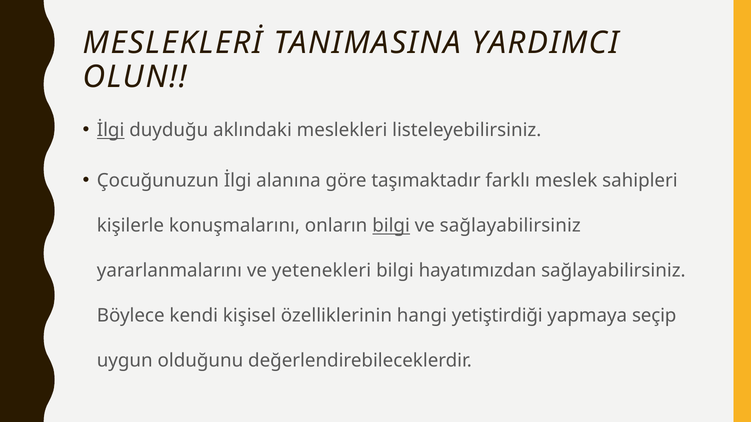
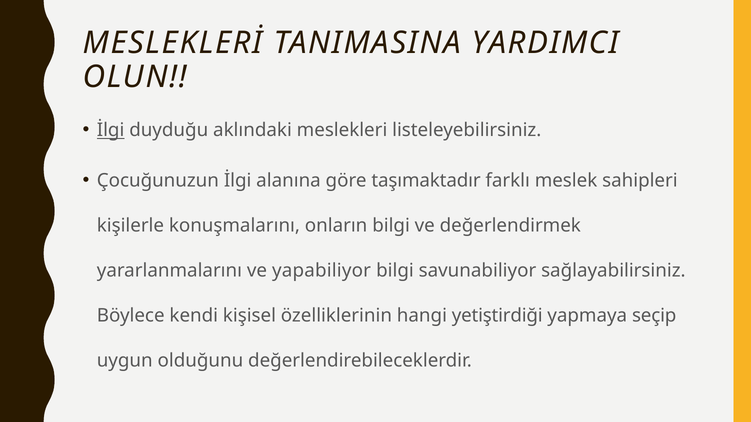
bilgi at (391, 226) underline: present -> none
ve sağlayabilirsiniz: sağlayabilirsiniz -> değerlendirmek
yetenekleri: yetenekleri -> yapabiliyor
hayatımızdan: hayatımızdan -> savunabiliyor
